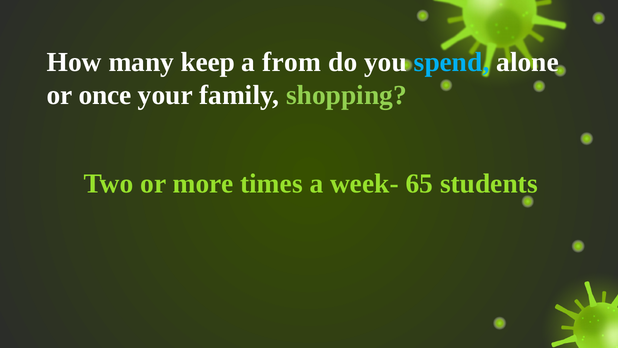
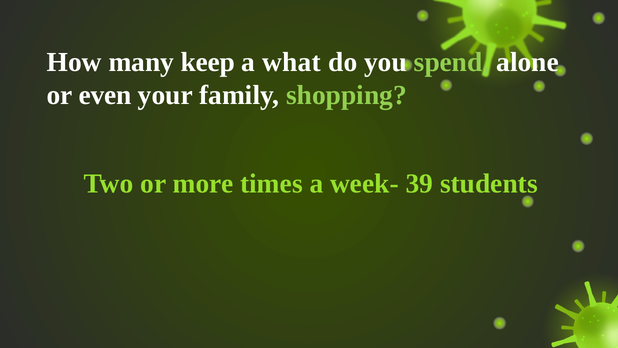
from: from -> what
spend colour: light blue -> light green
once: once -> even
65: 65 -> 39
